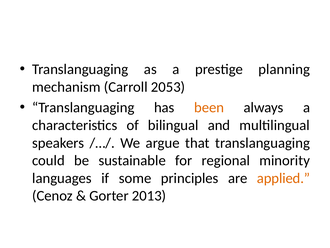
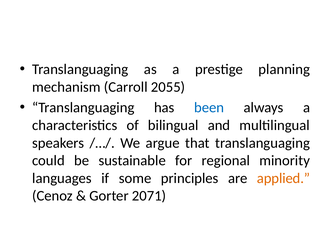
2053: 2053 -> 2055
been colour: orange -> blue
2013: 2013 -> 2071
